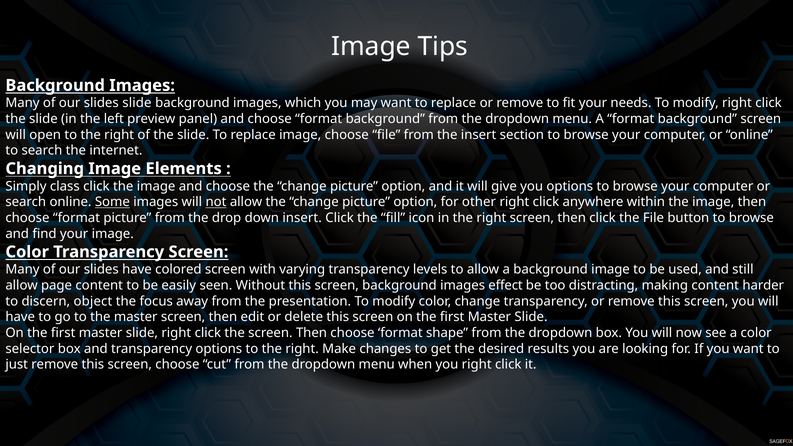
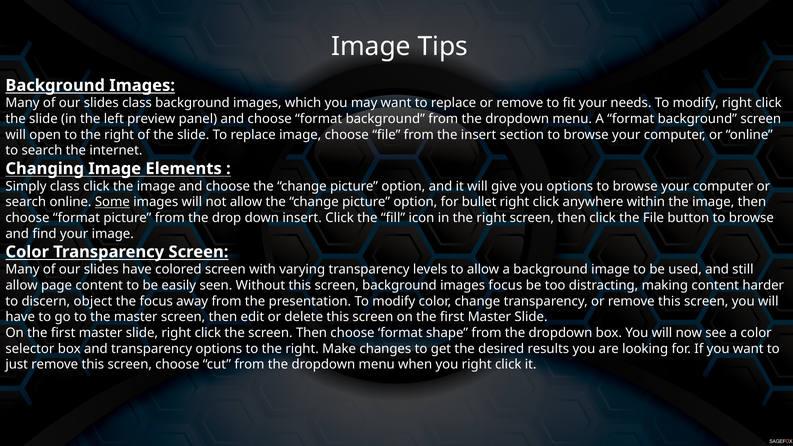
slides slide: slide -> class
not underline: present -> none
other: other -> bullet
images effect: effect -> focus
